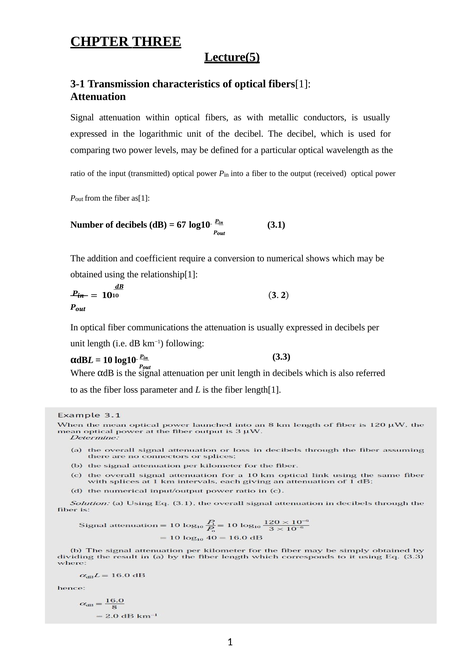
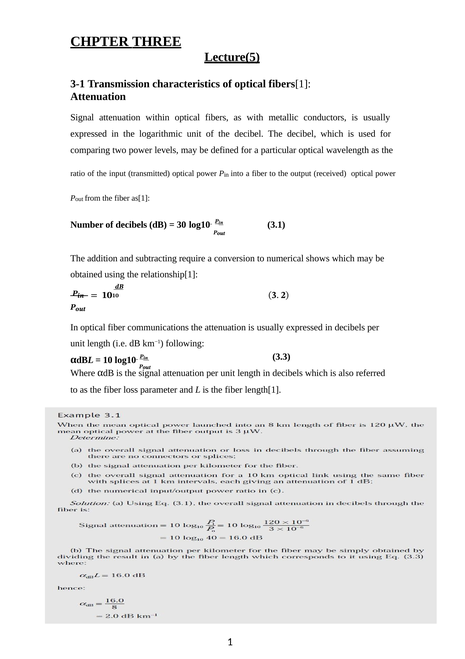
67: 67 -> 30
coefficient: coefficient -> subtracting
